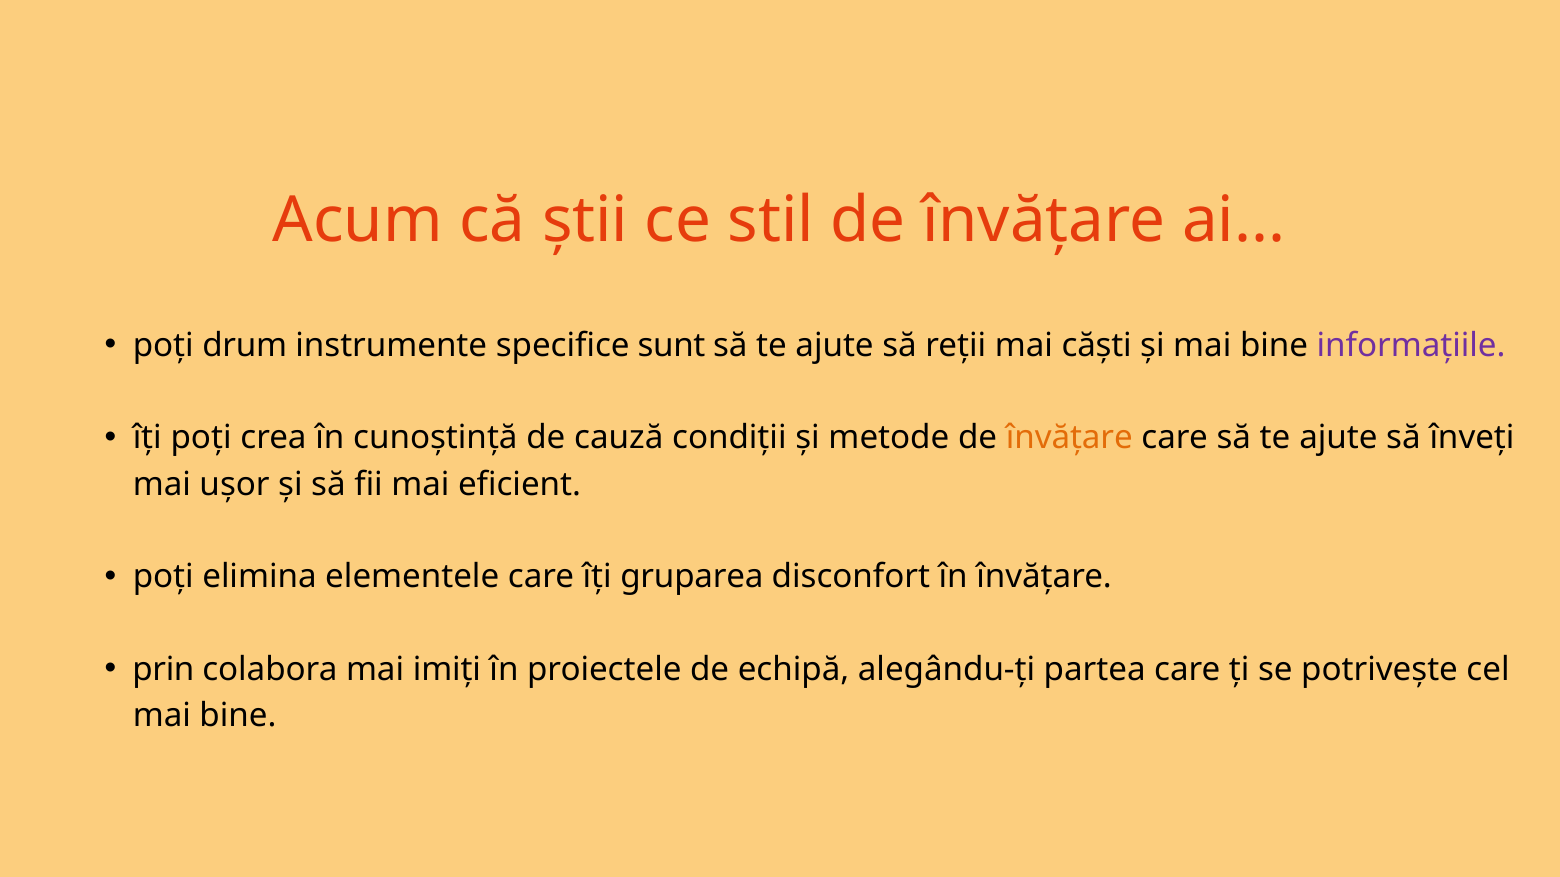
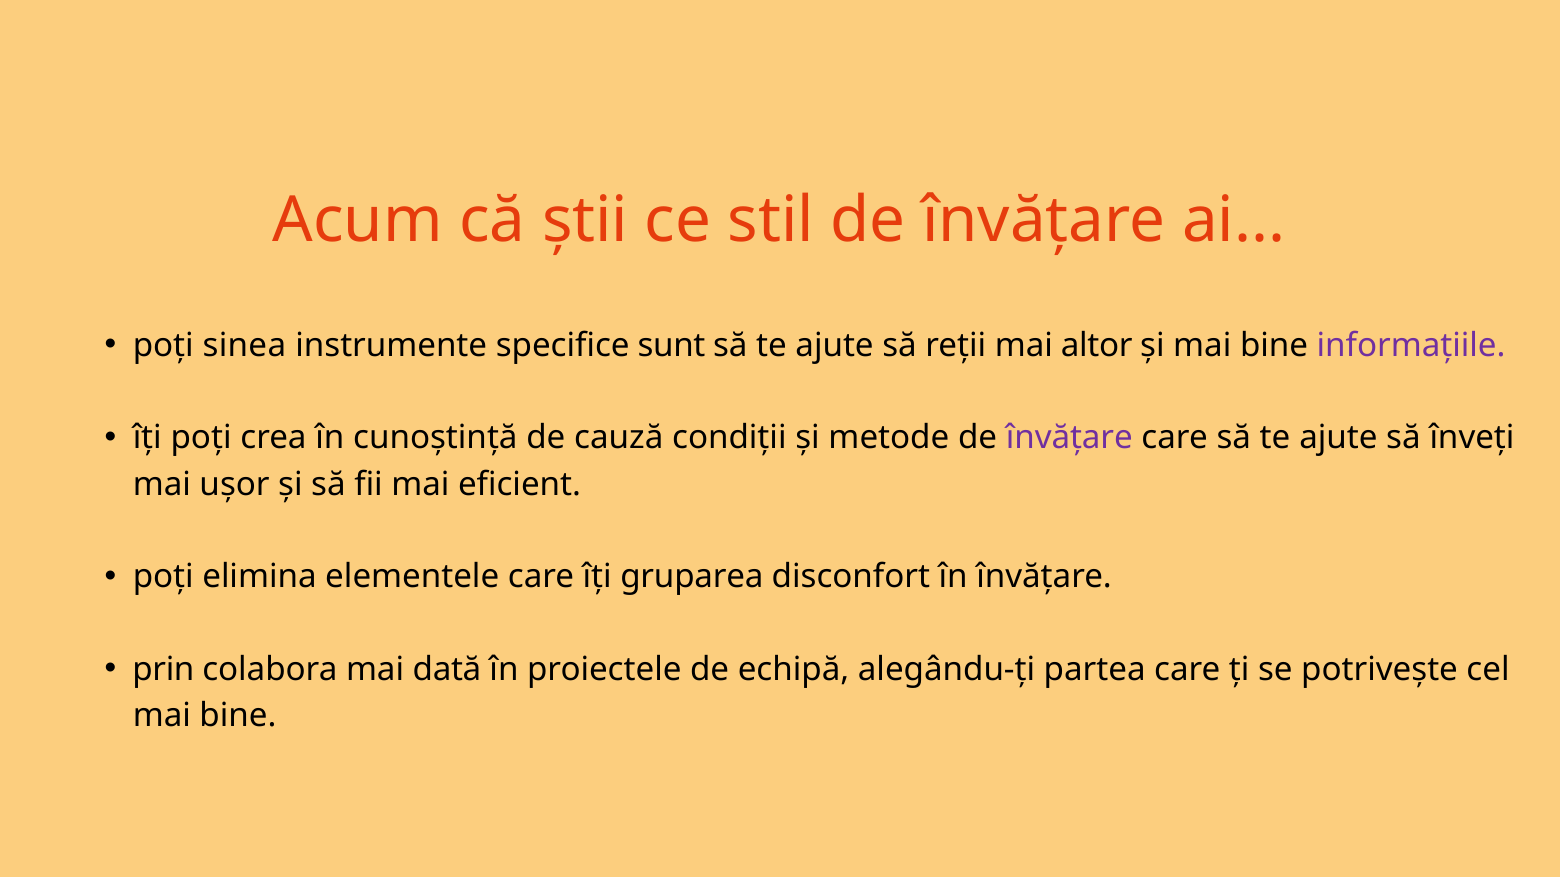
drum: drum -> sinea
căști: căști -> altor
învățare at (1069, 438) colour: orange -> purple
imiți: imiți -> dată
